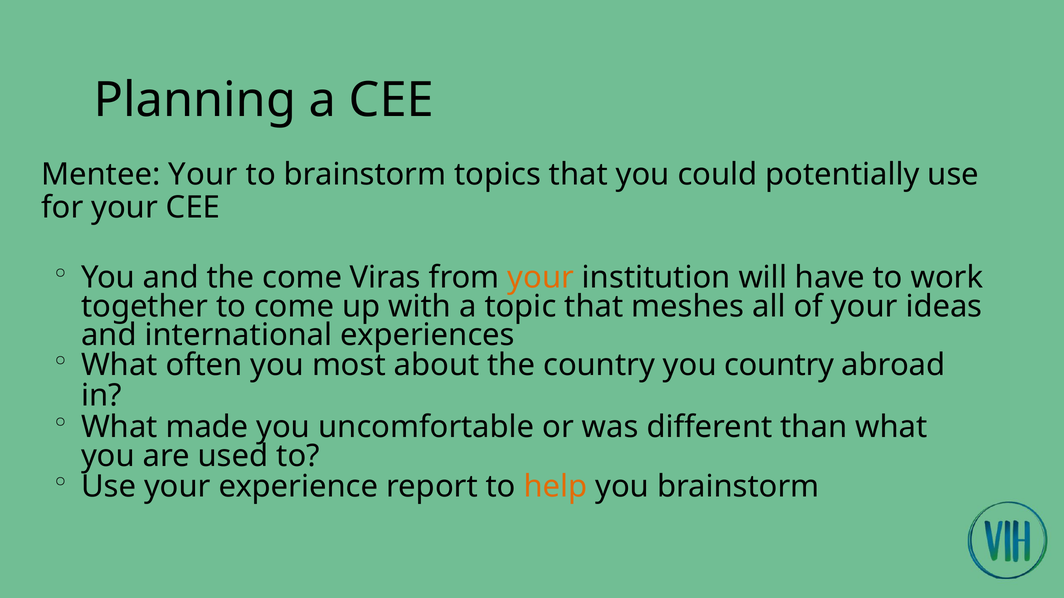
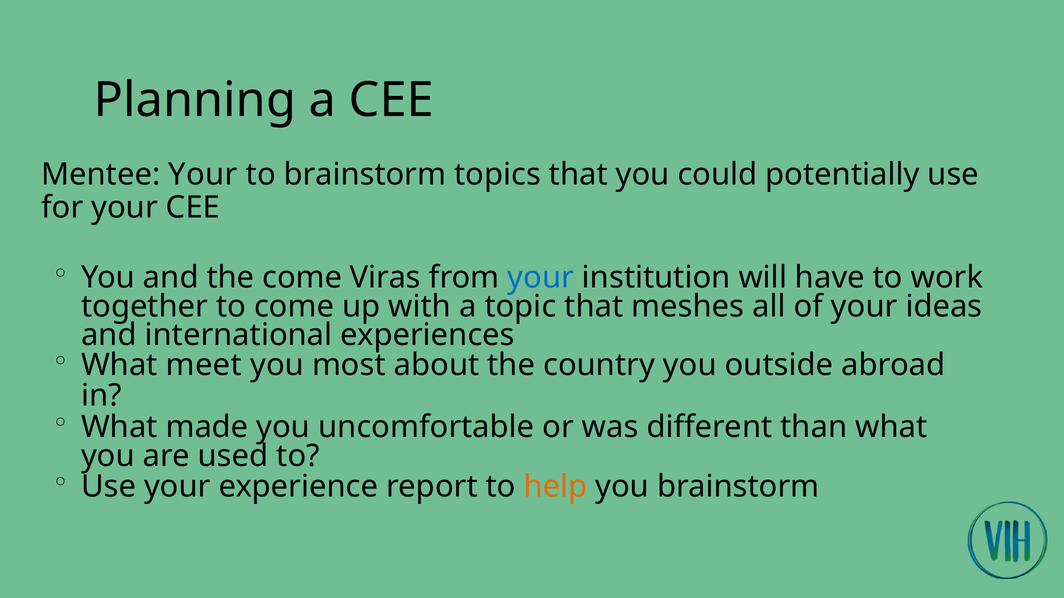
your at (541, 278) colour: orange -> blue
often: often -> meet
you country: country -> outside
